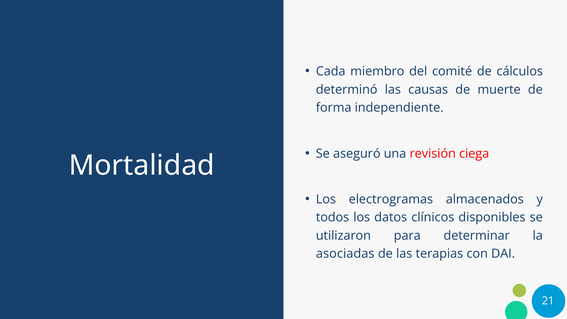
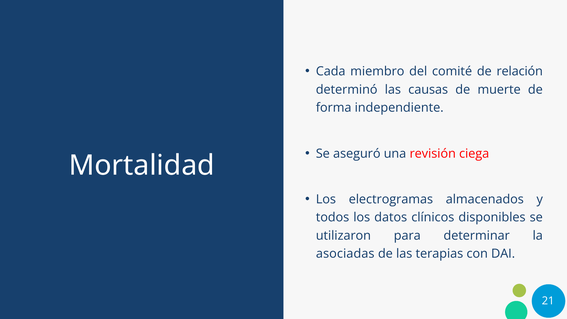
cálculos: cálculos -> relación
